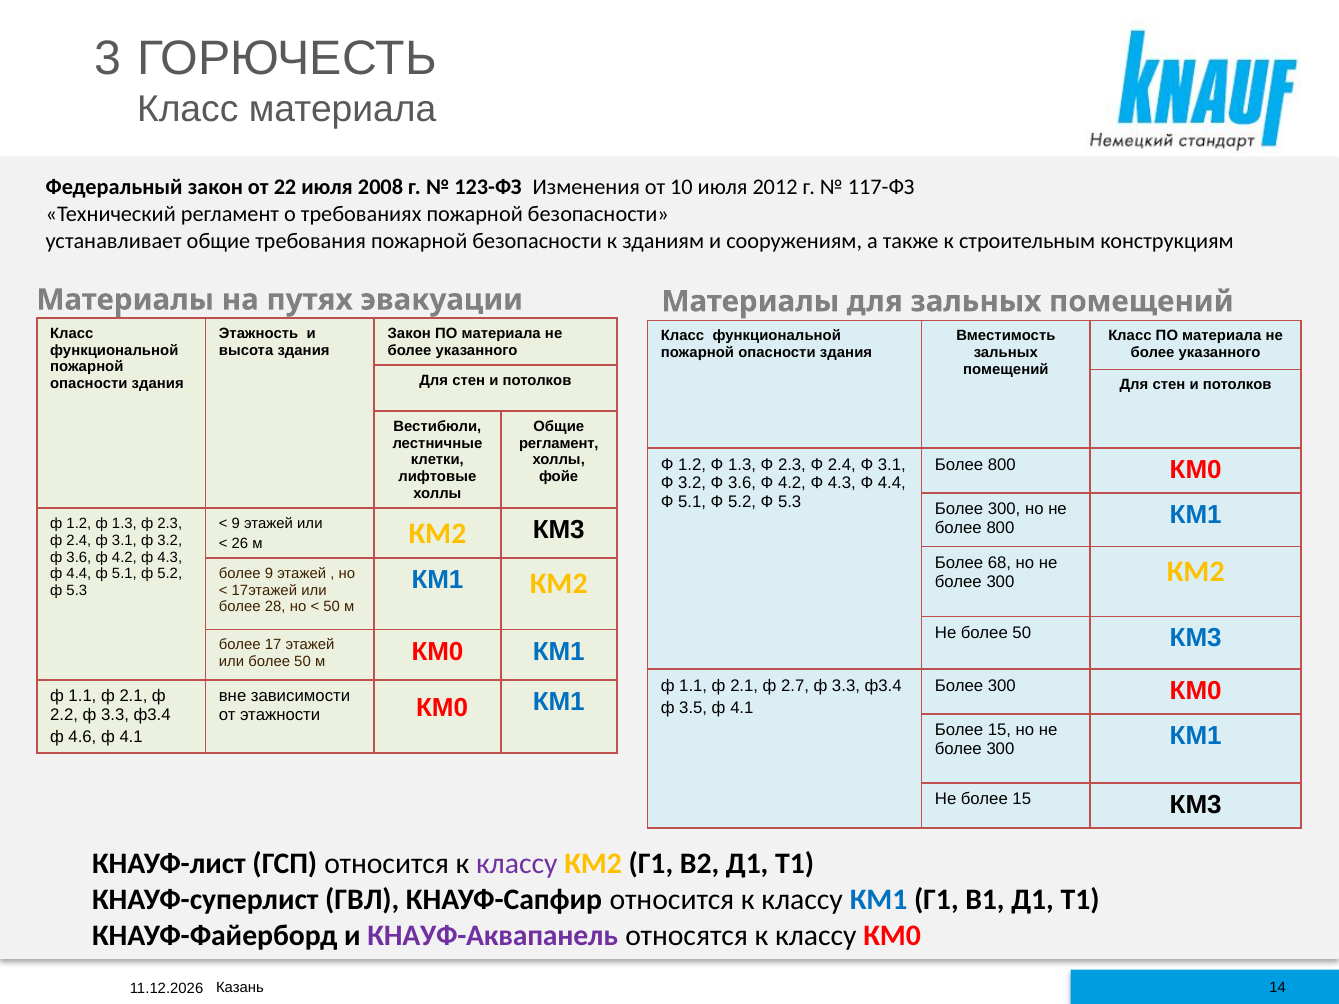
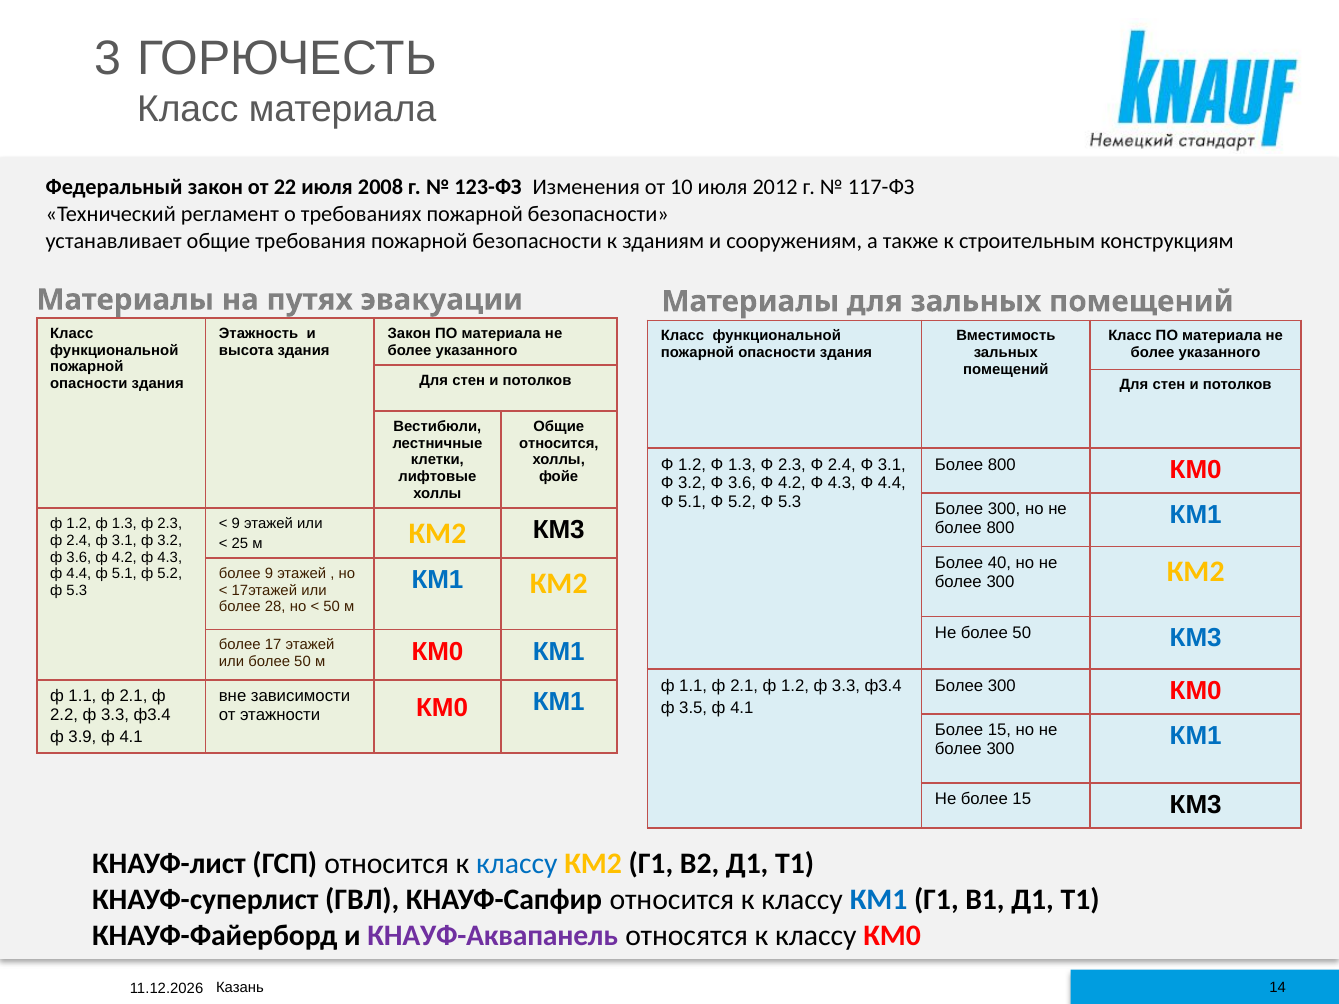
регламент at (559, 443): регламент -> относится
26: 26 -> 25
68: 68 -> 40
2.1 ф 2.7: 2.7 -> 1.2
4.6: 4.6 -> 3.9
классу at (517, 864) colour: purple -> blue
